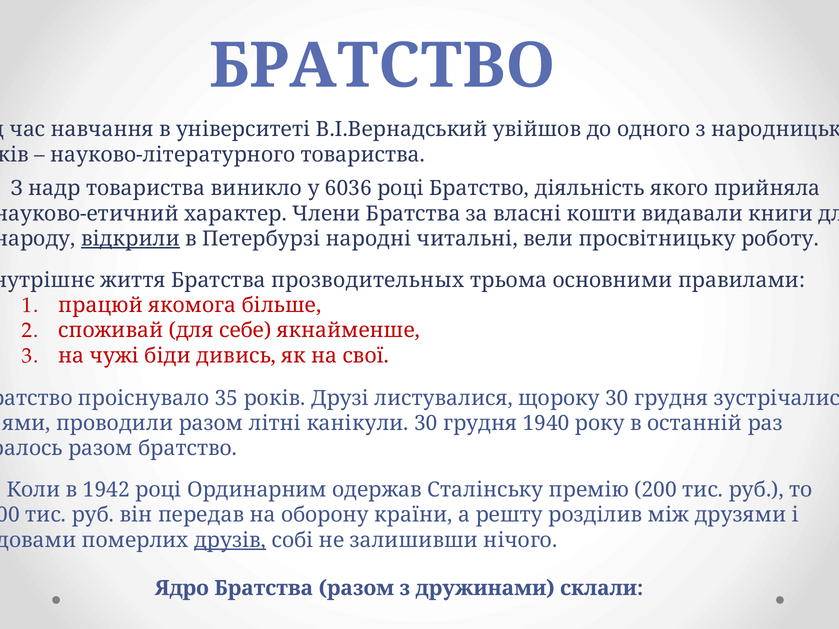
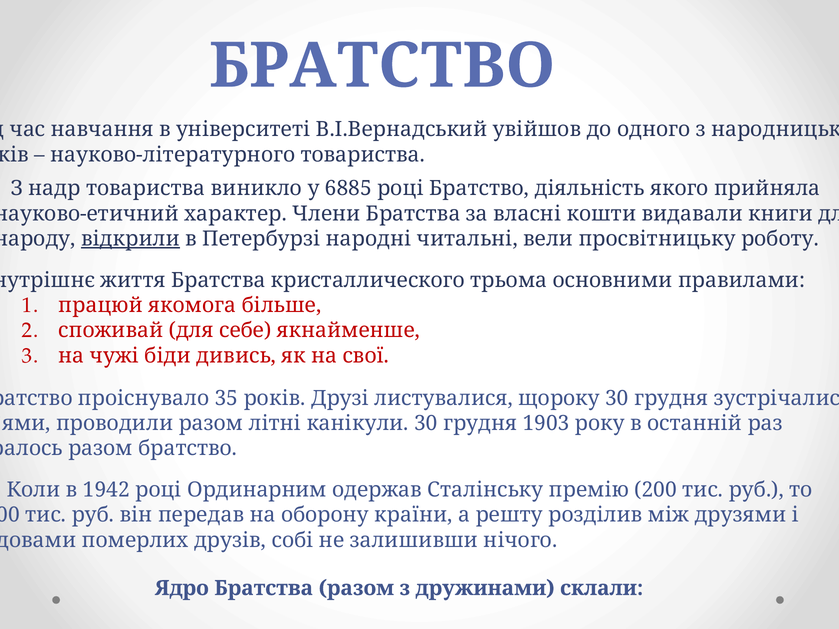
6036: 6036 -> 6885
прозводительных: прозводительных -> кристаллического
1940: 1940 -> 1903
друзів underline: present -> none
